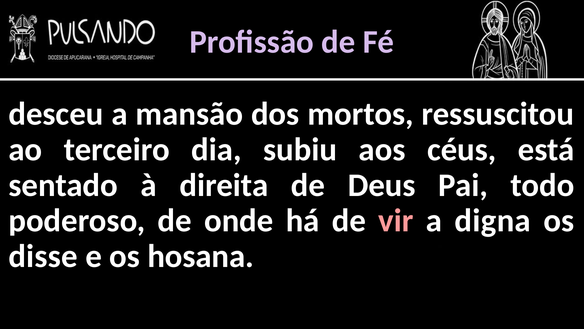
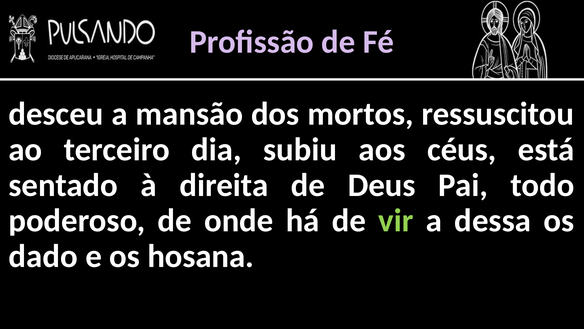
vir colour: pink -> light green
digna: digna -> dessa
disse: disse -> dado
